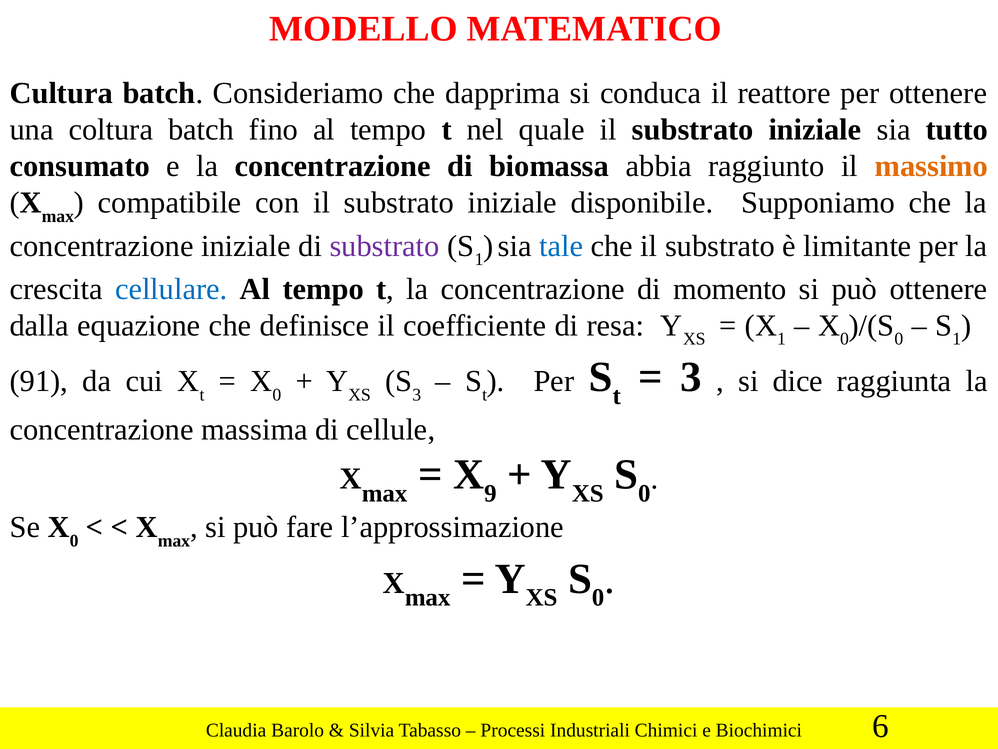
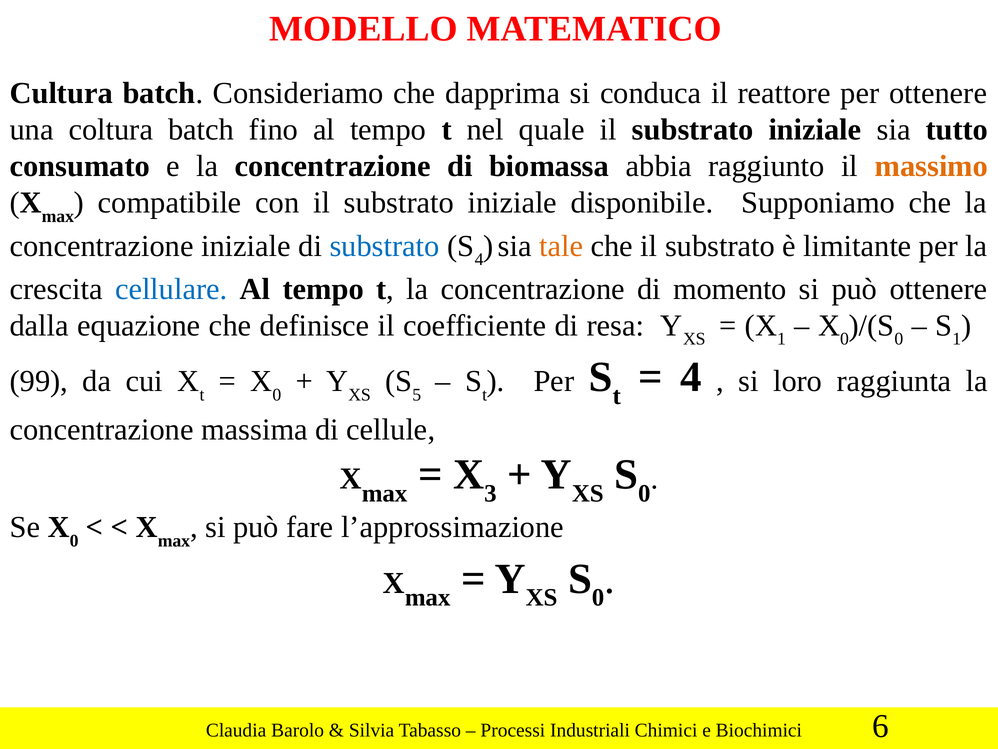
substrato at (385, 246) colour: purple -> blue
1 at (479, 259): 1 -> 4
tale colour: blue -> orange
91: 91 -> 99
3 at (417, 395): 3 -> 5
3 at (691, 377): 3 -> 4
dice: dice -> loro
9: 9 -> 3
